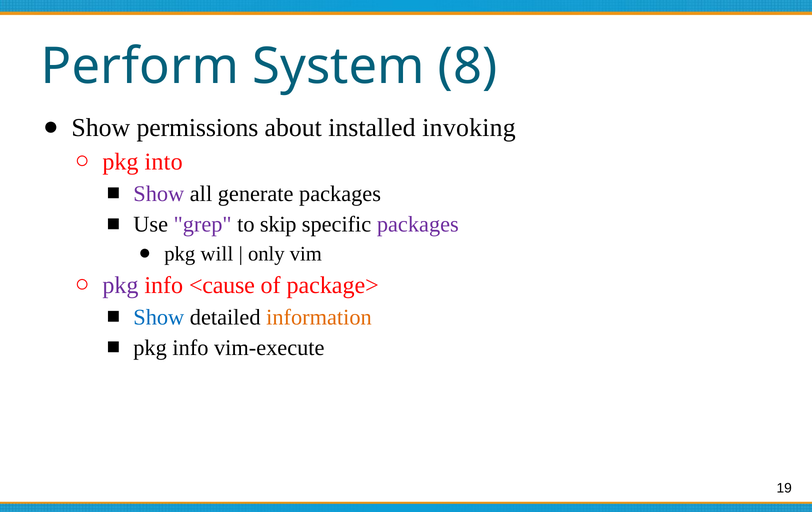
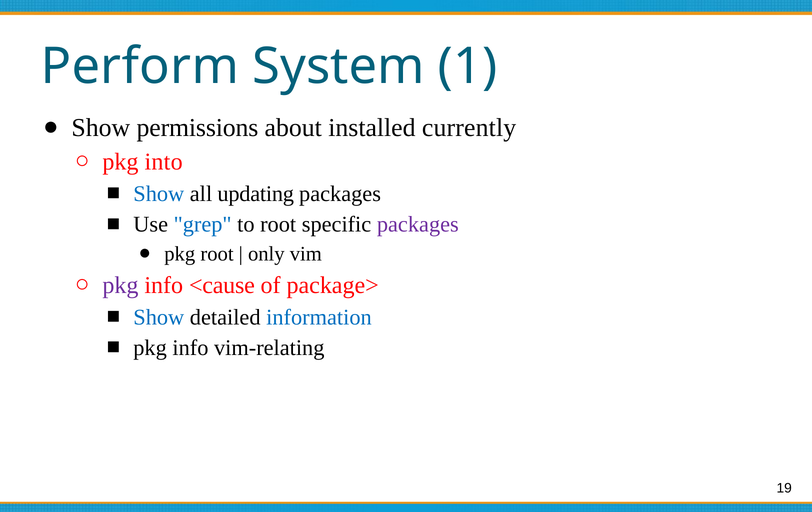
8: 8 -> 1
invoking: invoking -> currently
Show at (159, 194) colour: purple -> blue
generate: generate -> updating
grep colour: purple -> blue
to skip: skip -> root
pkg will: will -> root
information colour: orange -> blue
vim-execute: vim-execute -> vim-relating
